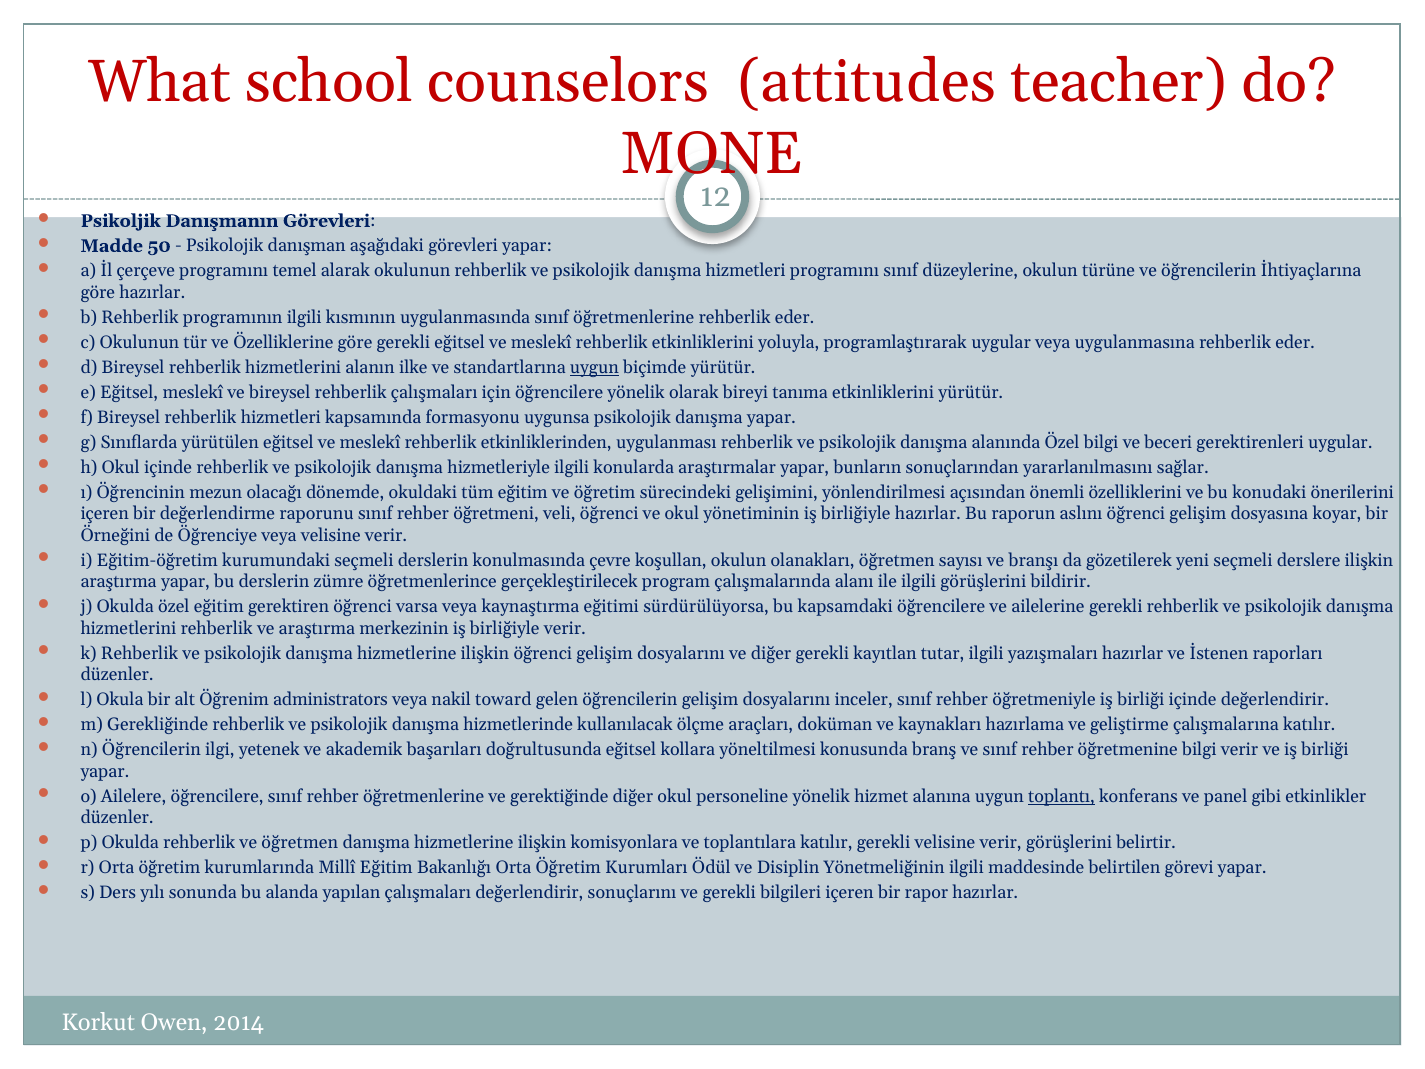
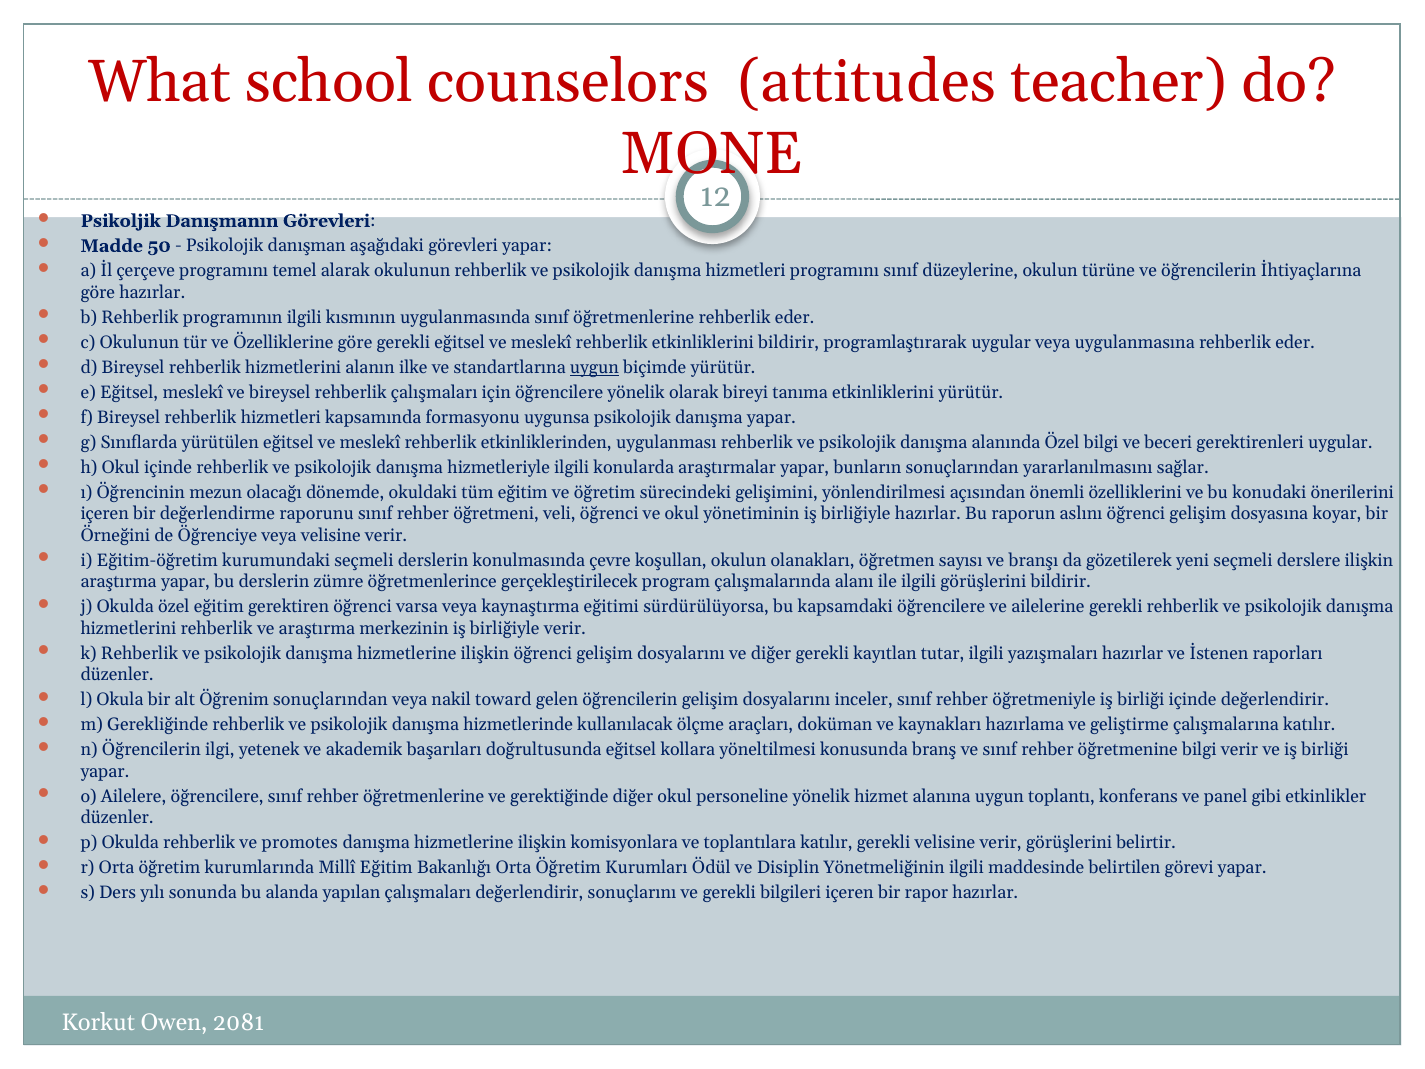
etkinliklerini yoluyla: yoluyla -> bildirir
Öğrenim administrators: administrators -> sonuçlarından
toplantı underline: present -> none
ve öğretmen: öğretmen -> promotes
2014: 2014 -> 2081
